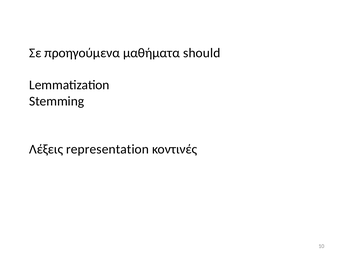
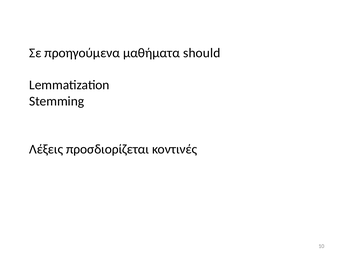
representation: representation -> προσδιορίζεται
